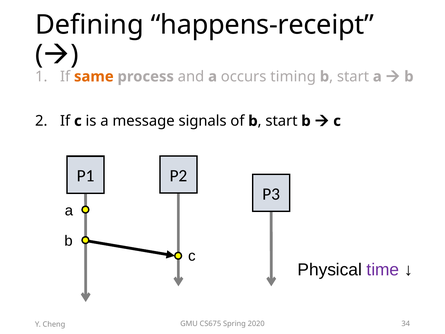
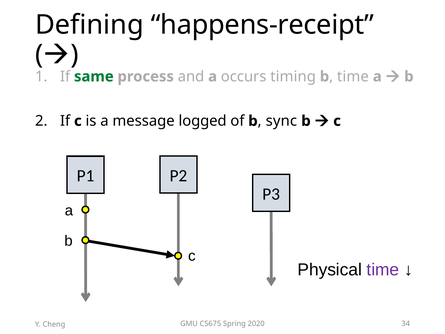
same colour: orange -> green
start at (353, 76): start -> time
signals: signals -> logged
start at (281, 121): start -> sync
